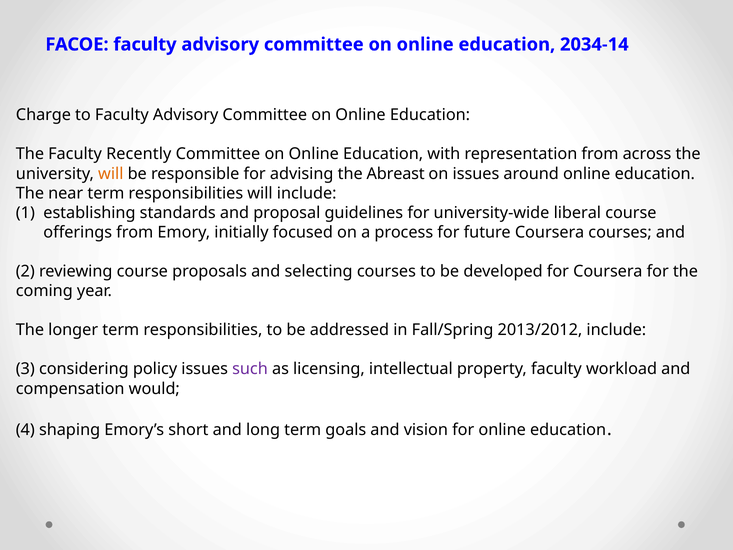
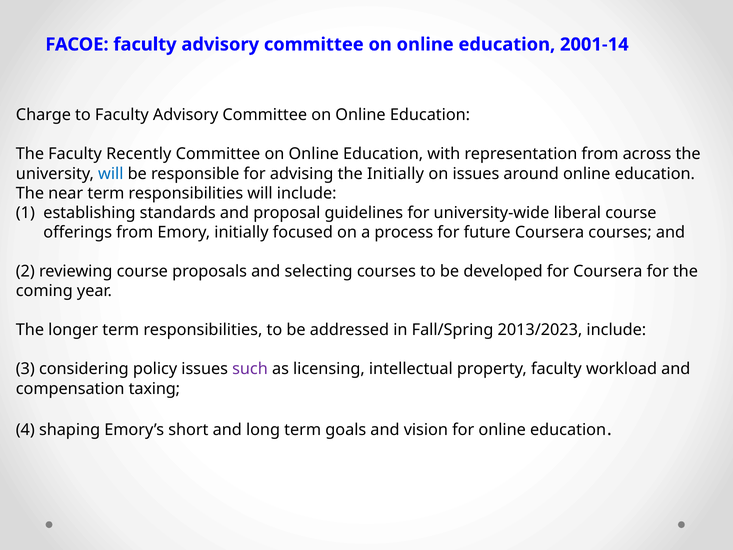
2034-14: 2034-14 -> 2001-14
will at (111, 174) colour: orange -> blue
the Abreast: Abreast -> Initially
2013/2012: 2013/2012 -> 2013/2023
would: would -> taxing
